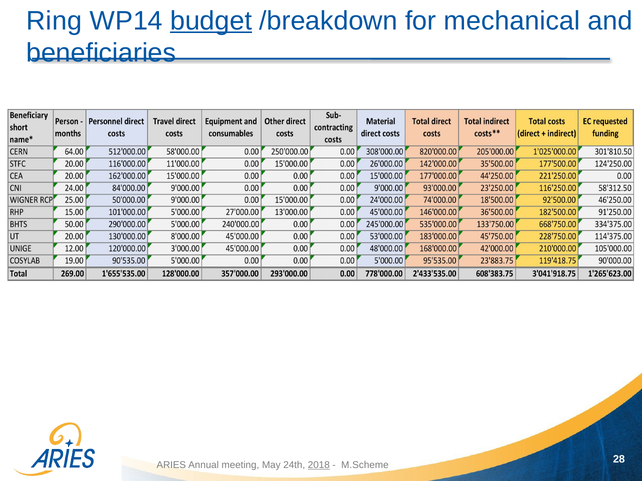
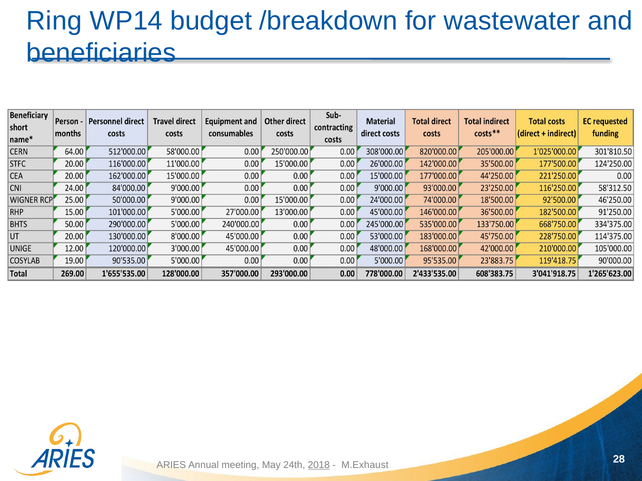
budget underline: present -> none
mechanical: mechanical -> wastewater
M.Scheme: M.Scheme -> M.Exhaust
